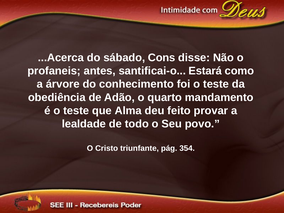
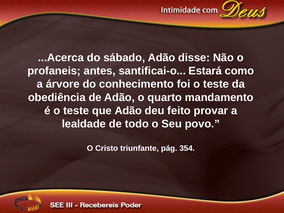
sábado Cons: Cons -> Adão
que Alma: Alma -> Adão
